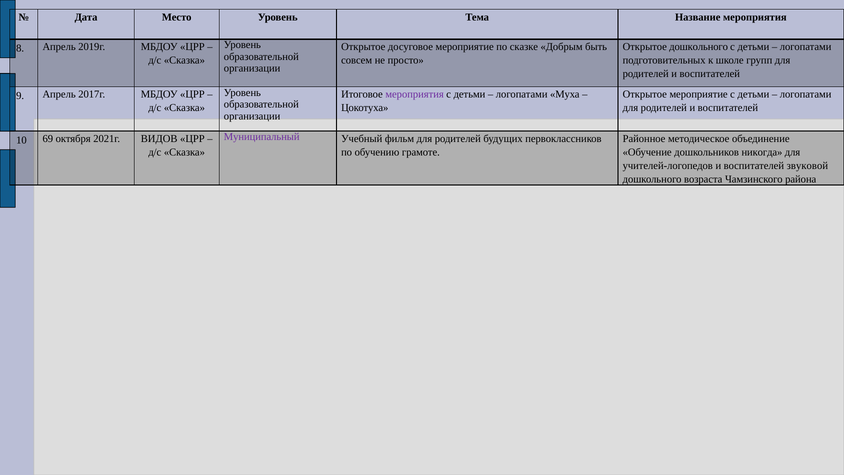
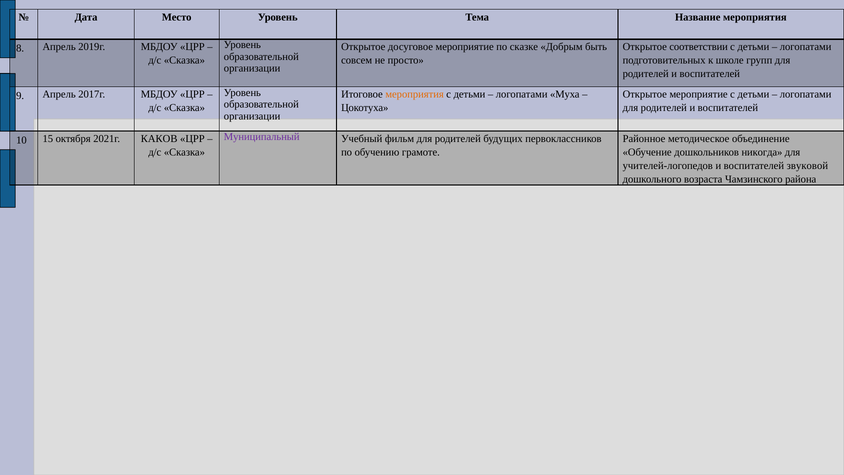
Открытое дошкольного: дошкольного -> соответствии
мероприятия at (415, 94) colour: purple -> orange
69: 69 -> 15
ВИДОВ: ВИДОВ -> КАКОВ
